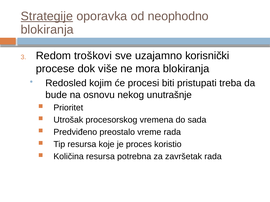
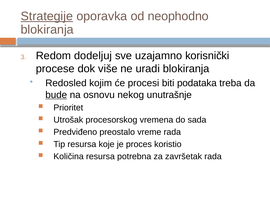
troškovi: troškovi -> dodeljuj
mora: mora -> uradi
pristupati: pristupati -> podataka
bude underline: none -> present
